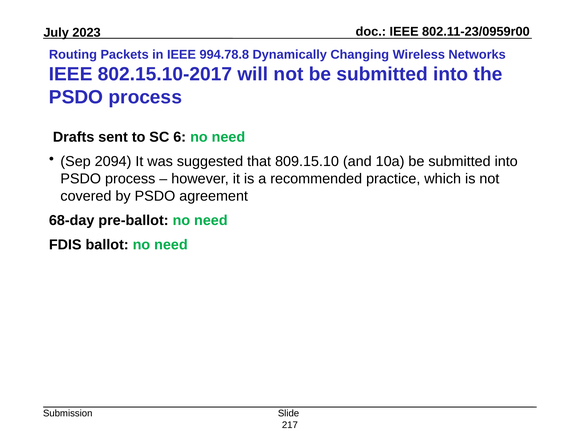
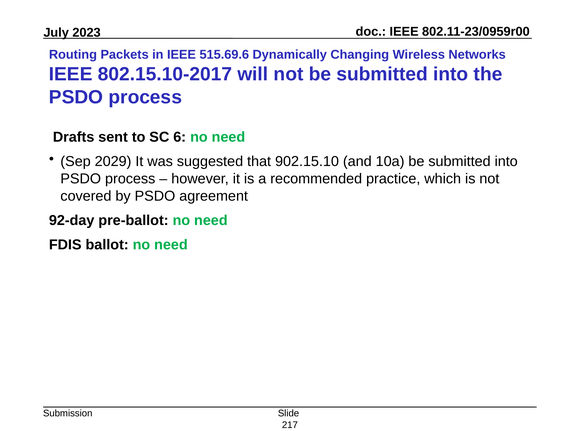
994.78.8: 994.78.8 -> 515.69.6
2094: 2094 -> 2029
809.15.10: 809.15.10 -> 902.15.10
68-day: 68-day -> 92-day
